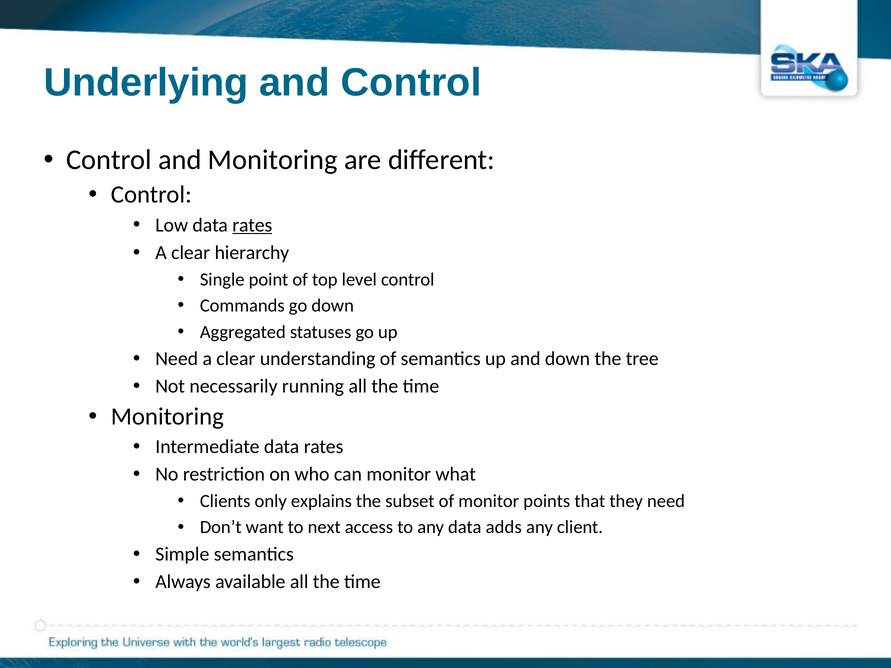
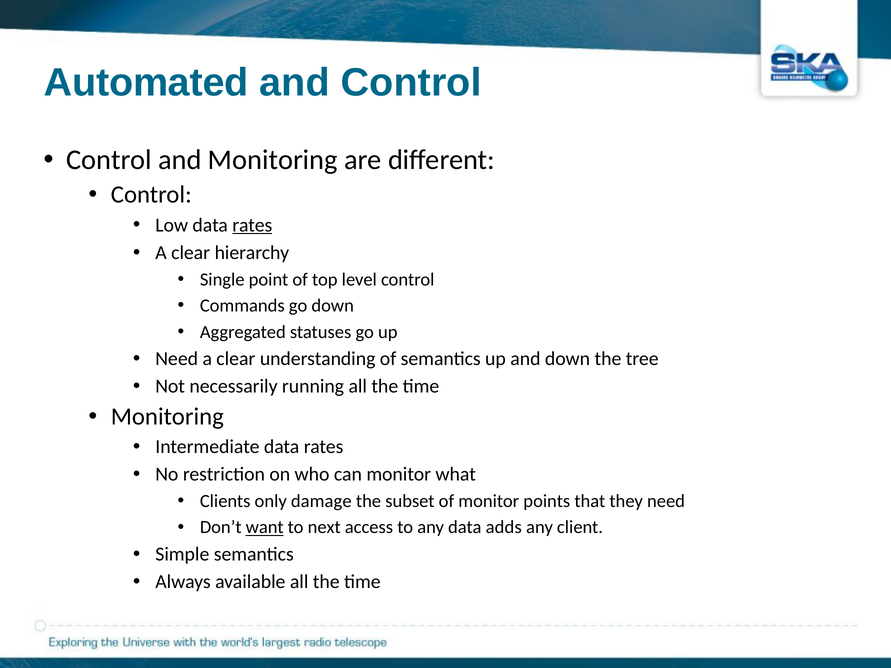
Underlying: Underlying -> Automated
explains: explains -> damage
want underline: none -> present
